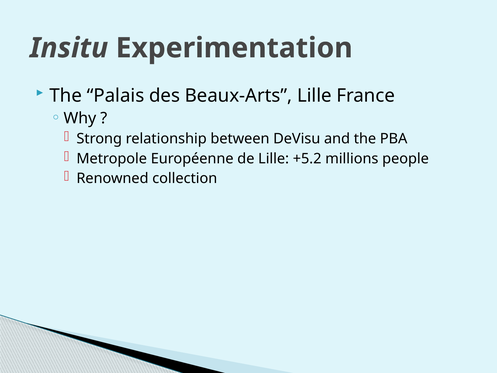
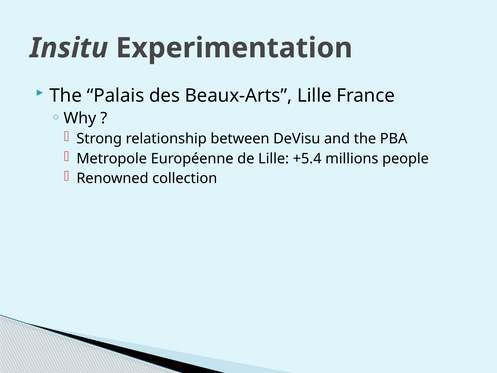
+5.2: +5.2 -> +5.4
